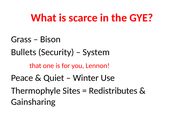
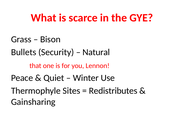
System: System -> Natural
